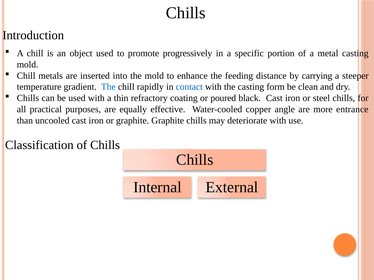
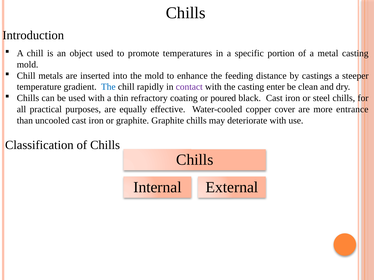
progressively: progressively -> temperatures
carrying: carrying -> castings
contact colour: blue -> purple
form: form -> enter
angle: angle -> cover
